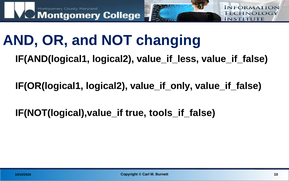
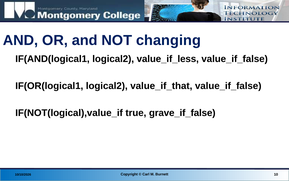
value_if_only: value_if_only -> value_if_that
tools_if_false: tools_if_false -> grave_if_false
